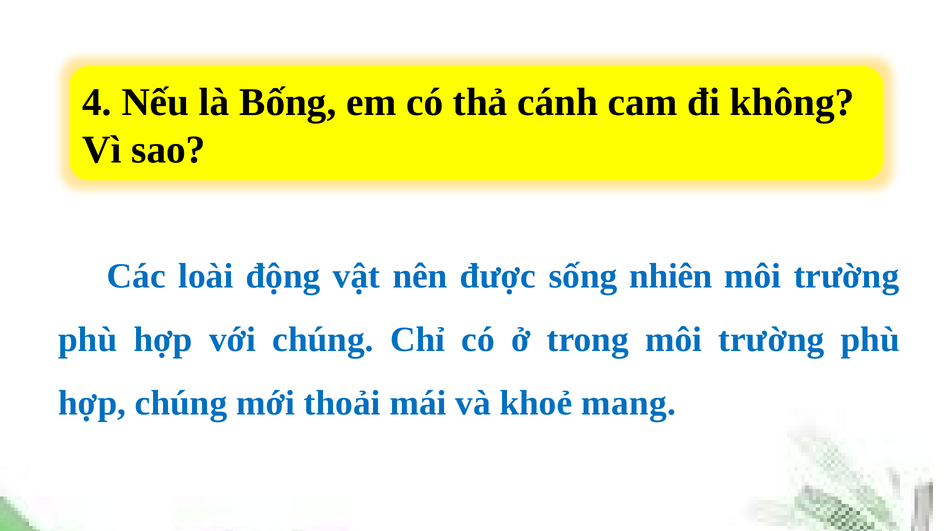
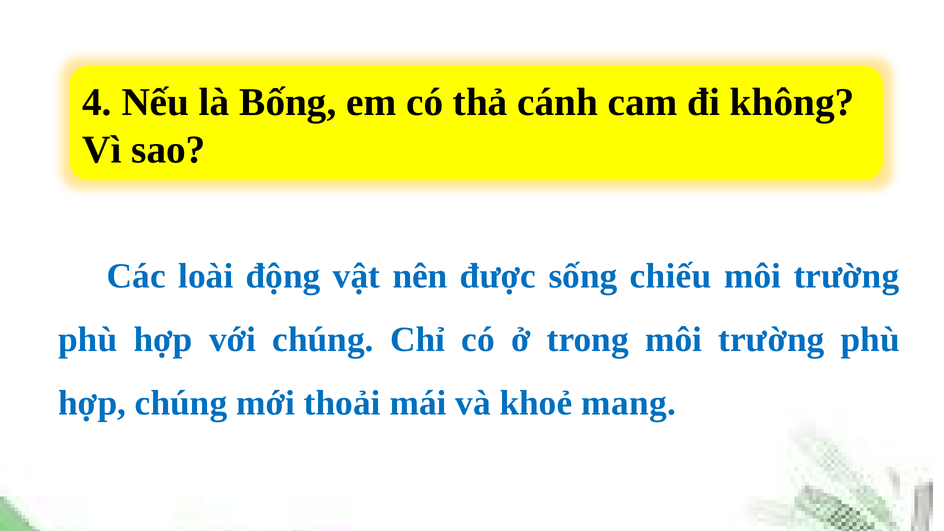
nhiên: nhiên -> chiếu
